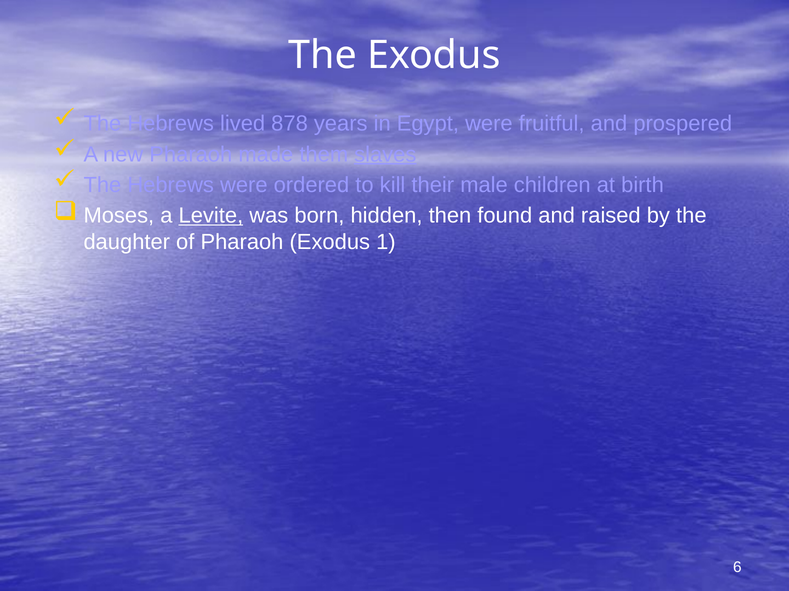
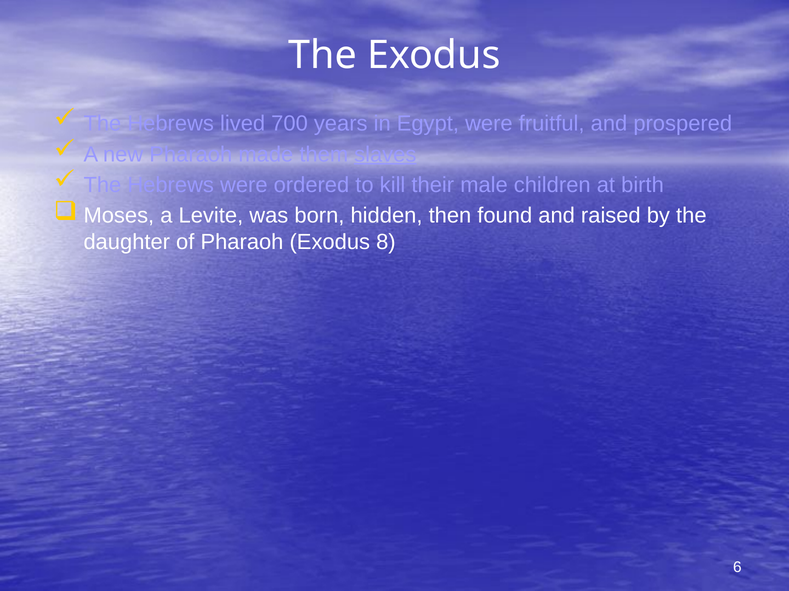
878: 878 -> 700
Levite underline: present -> none
1: 1 -> 8
